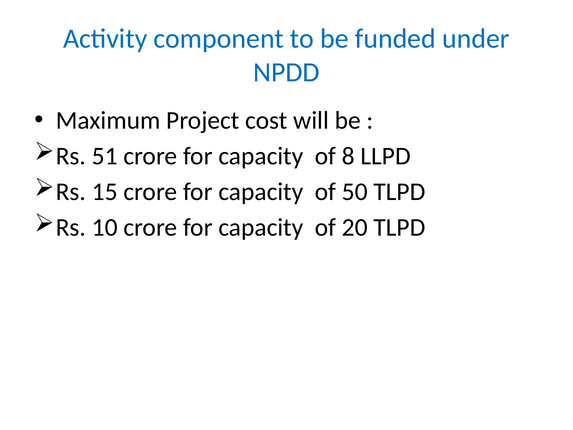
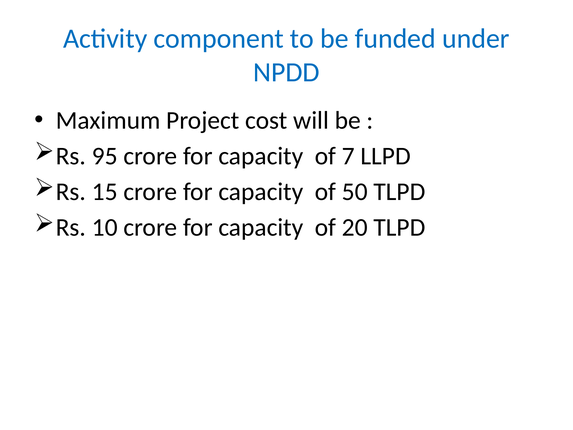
51: 51 -> 95
8: 8 -> 7
